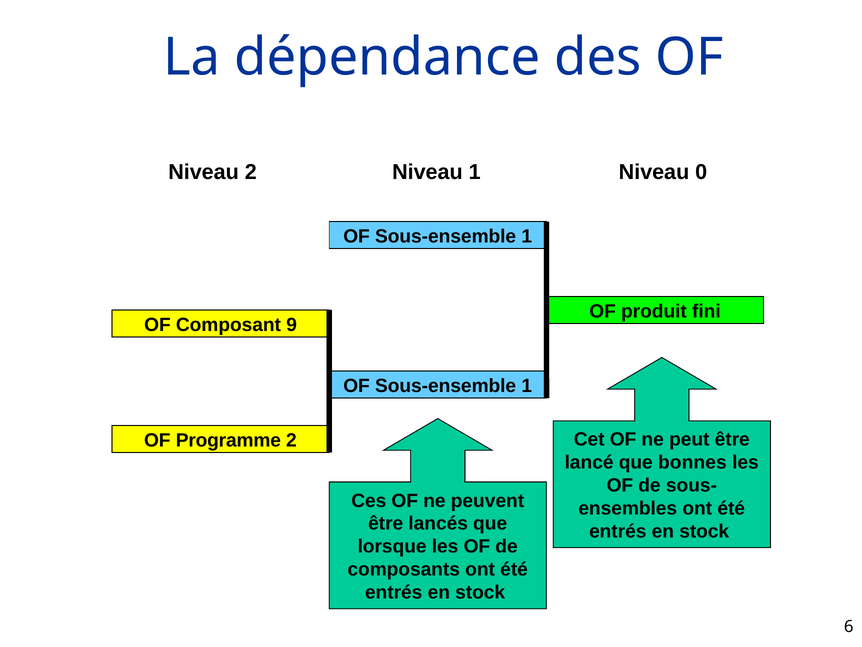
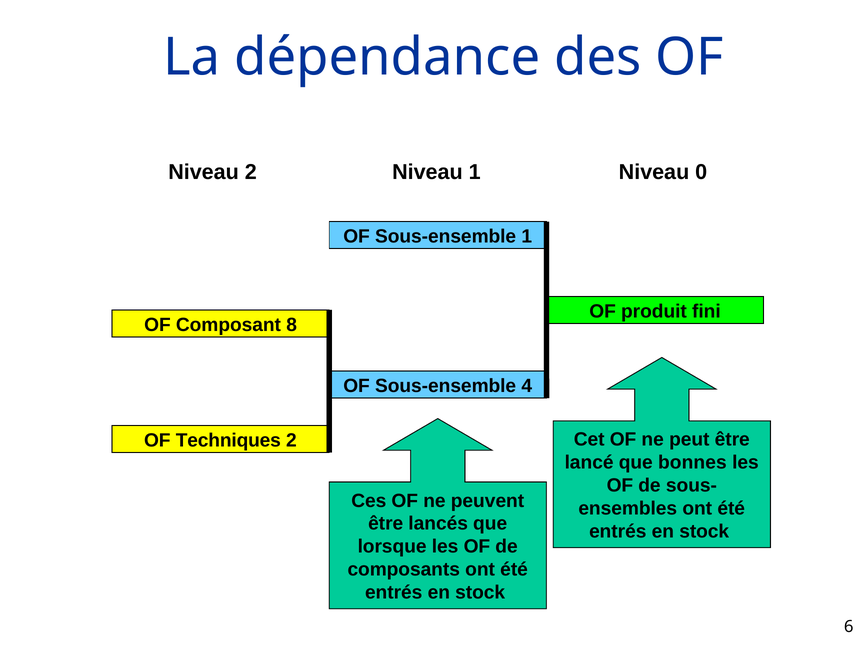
9: 9 -> 8
1 at (527, 386): 1 -> 4
Programme: Programme -> Techniques
